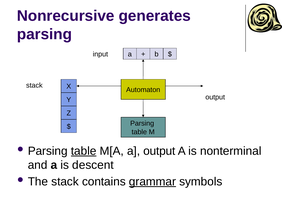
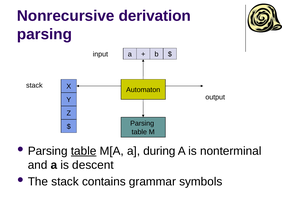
generates: generates -> derivation
a output: output -> during
grammar underline: present -> none
